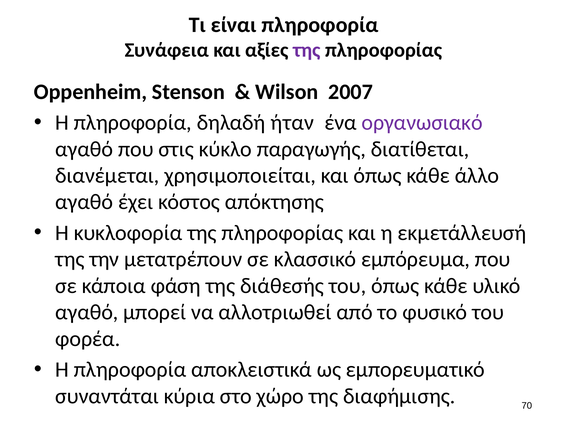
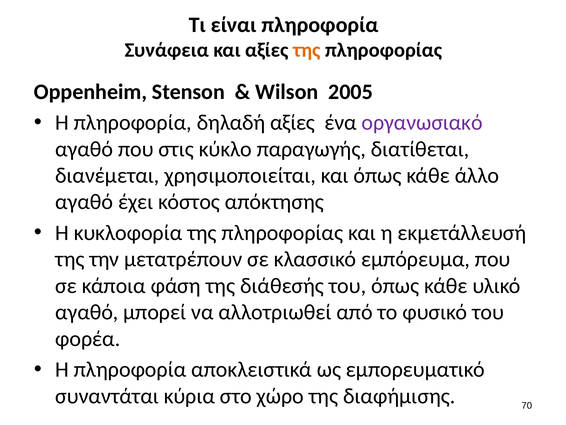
της at (307, 50) colour: purple -> orange
2007: 2007 -> 2005
δηλαδή ήταν: ήταν -> αξίες
